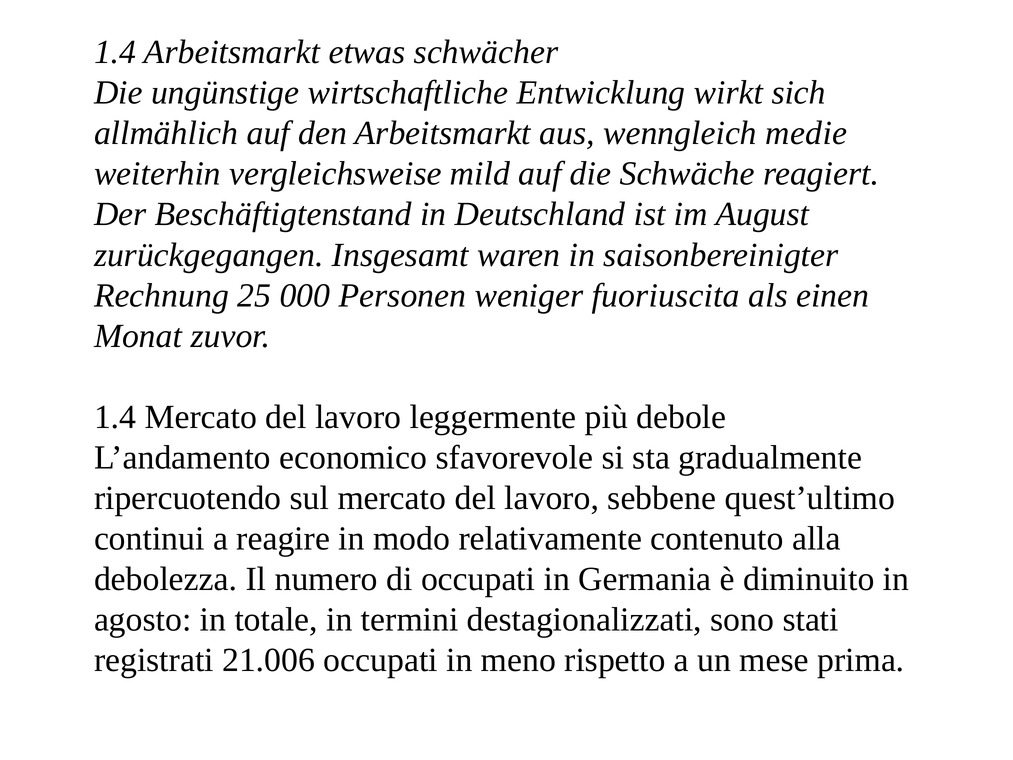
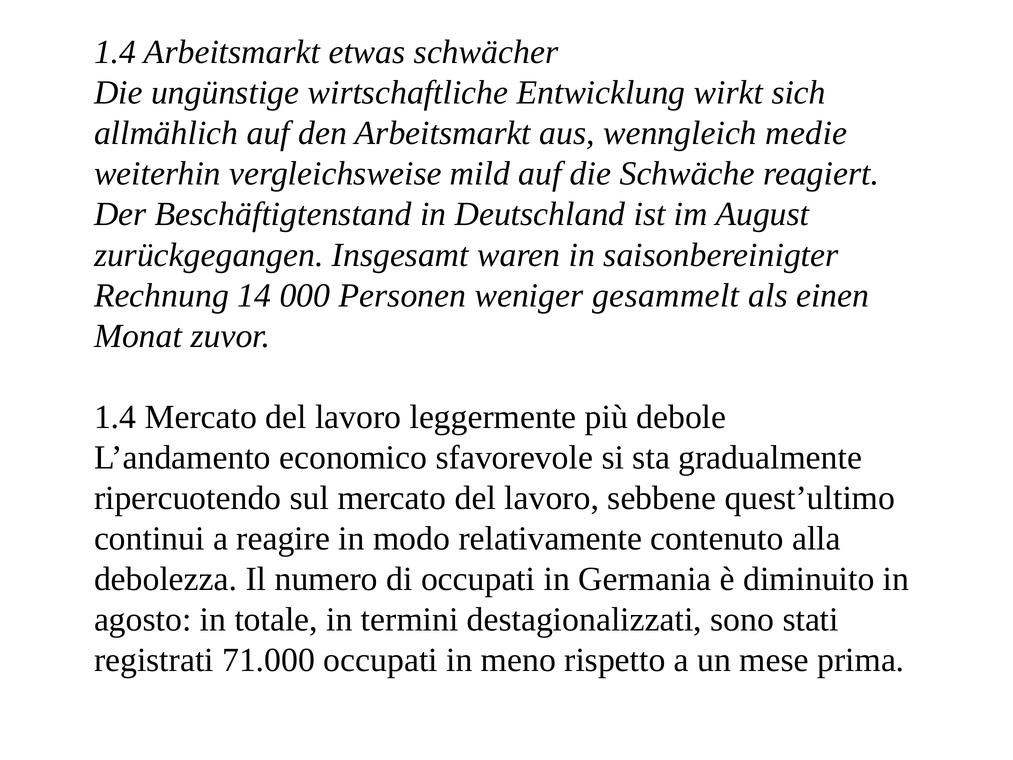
25: 25 -> 14
fuoriuscita: fuoriuscita -> gesammelt
21.006: 21.006 -> 71.000
